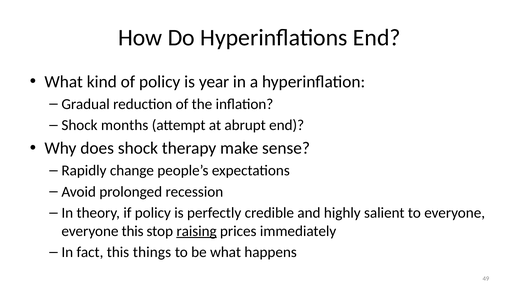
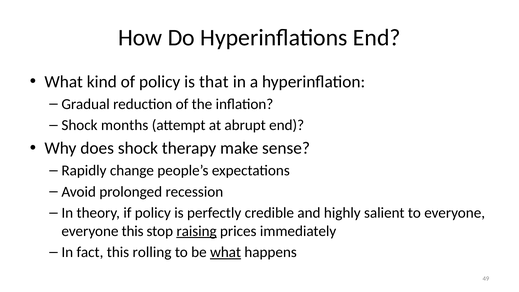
year: year -> that
things: things -> rolling
what at (226, 252) underline: none -> present
